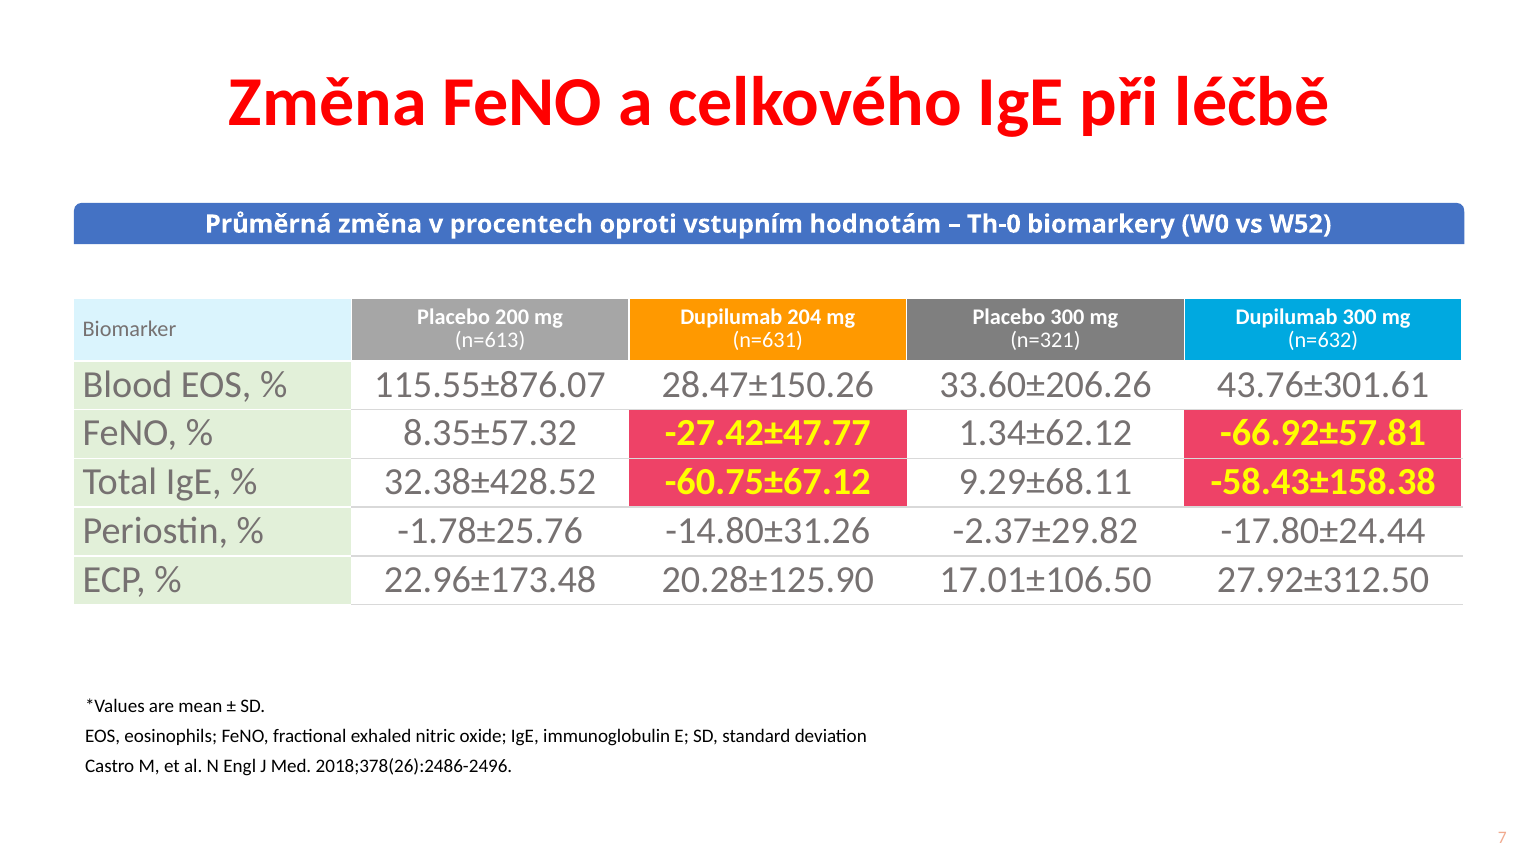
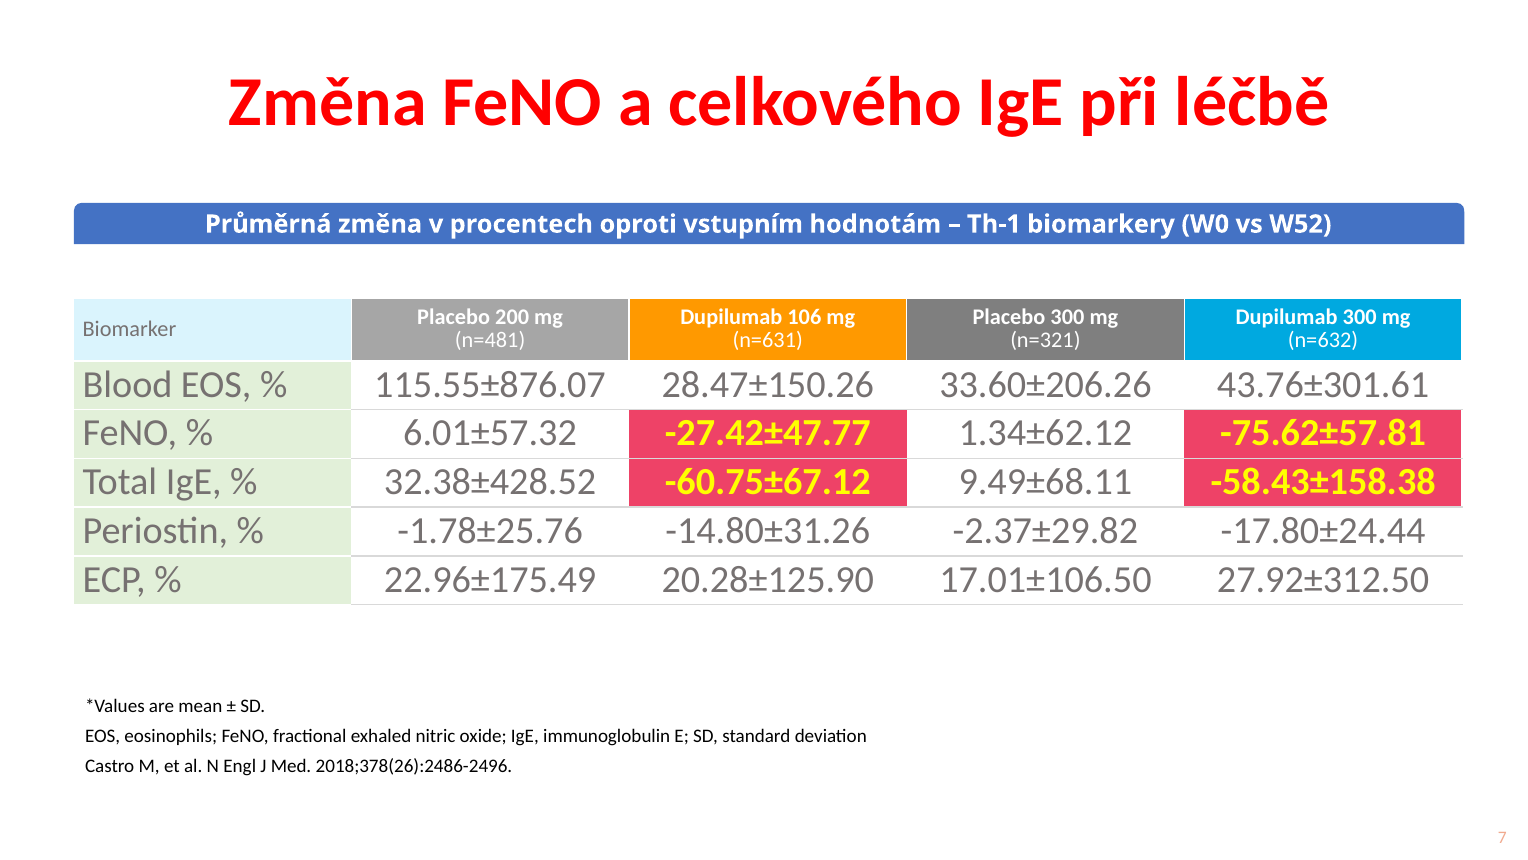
Th-0: Th-0 -> Th-1
204: 204 -> 106
n=613: n=613 -> n=481
8.35±57.32: 8.35±57.32 -> 6.01±57.32
-66.92±57.81: -66.92±57.81 -> -75.62±57.81
9.29±68.11: 9.29±68.11 -> 9.49±68.11
22.96±173.48: 22.96±173.48 -> 22.96±175.49
